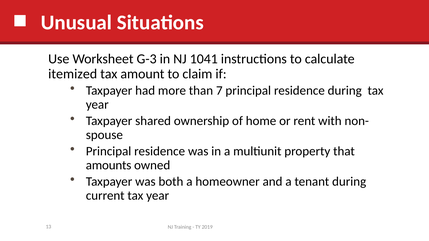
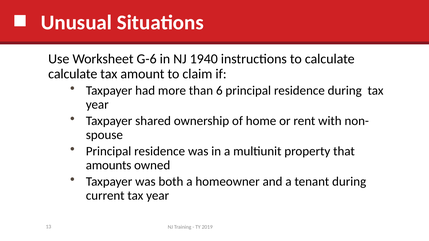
G-3: G-3 -> G-6
1041: 1041 -> 1940
itemized at (73, 74): itemized -> calculate
7: 7 -> 6
